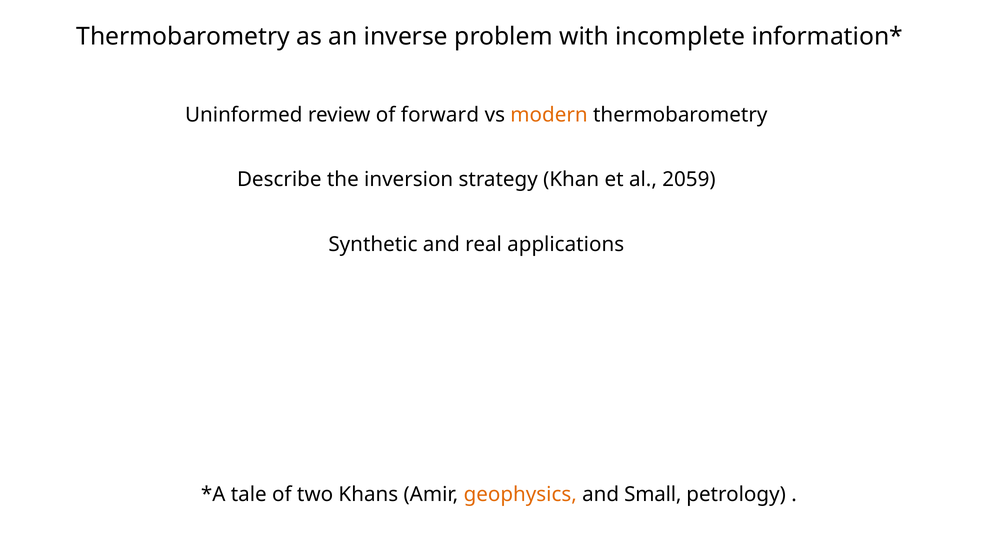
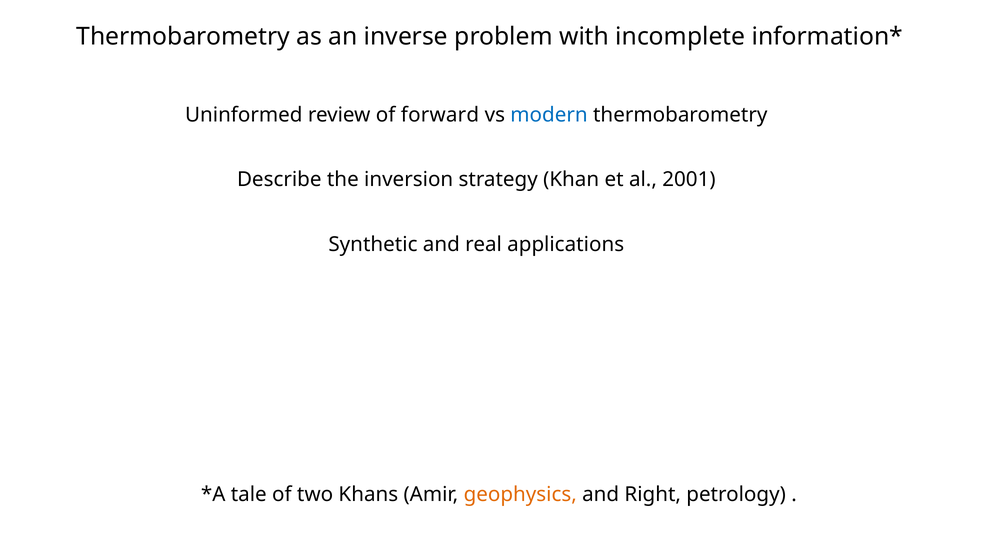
modern colour: orange -> blue
2059: 2059 -> 2001
Small: Small -> Right
